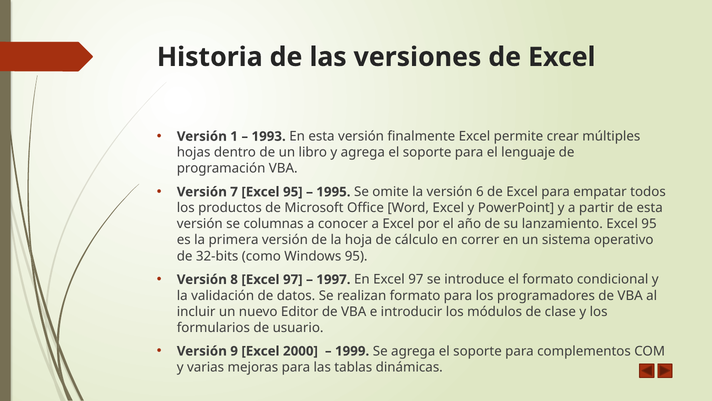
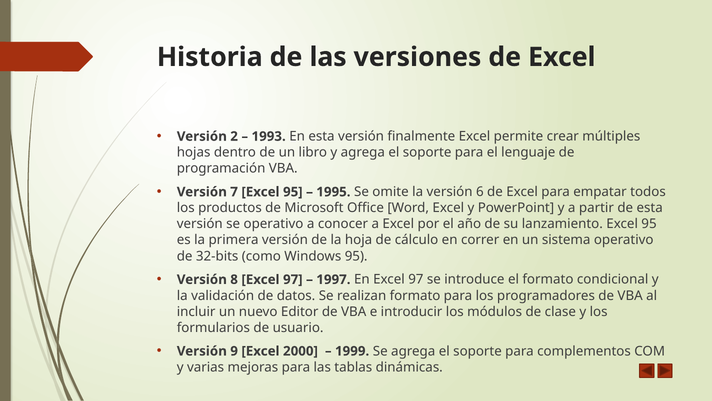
1: 1 -> 2
se columnas: columnas -> operativo
